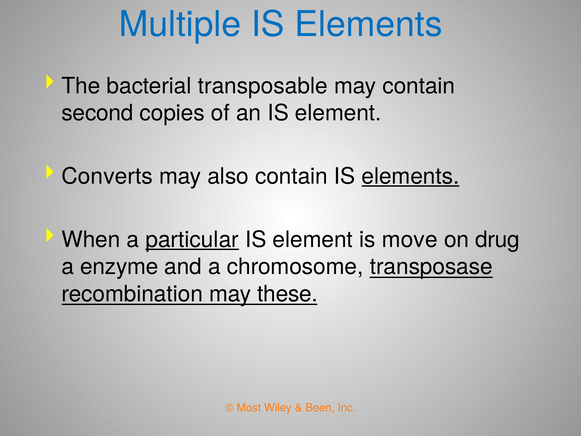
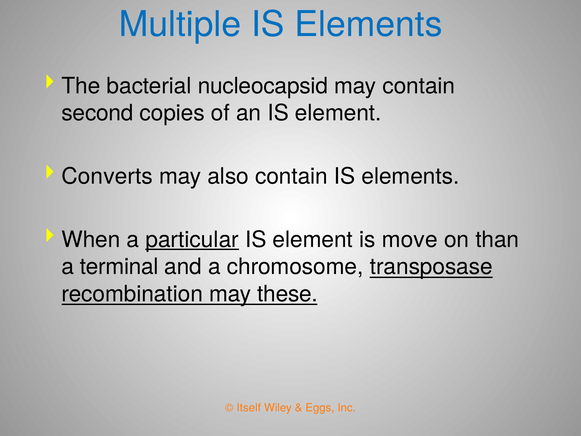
transposable: transposable -> nucleocapsid
elements at (410, 176) underline: present -> none
drug: drug -> than
enzyme: enzyme -> terminal
Most: Most -> Itself
Been: Been -> Eggs
